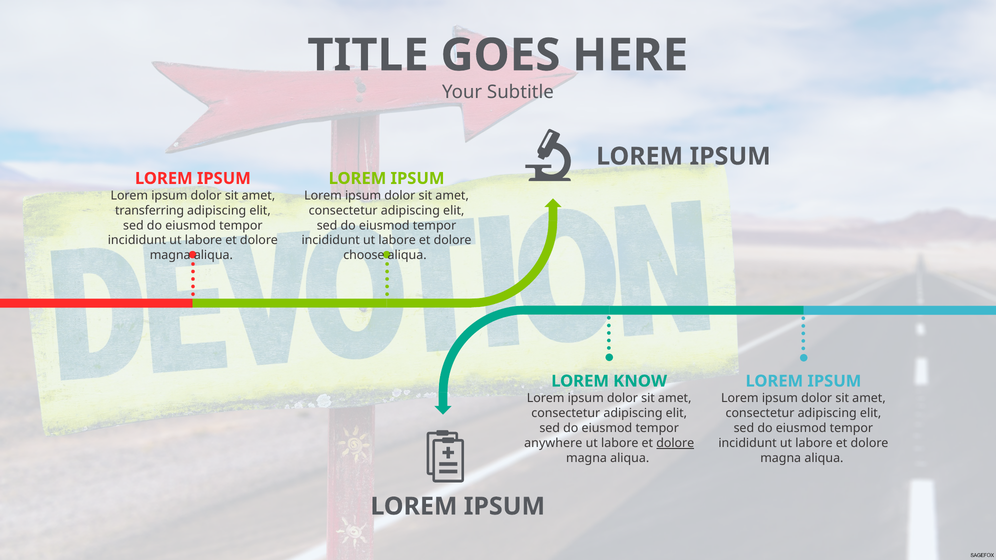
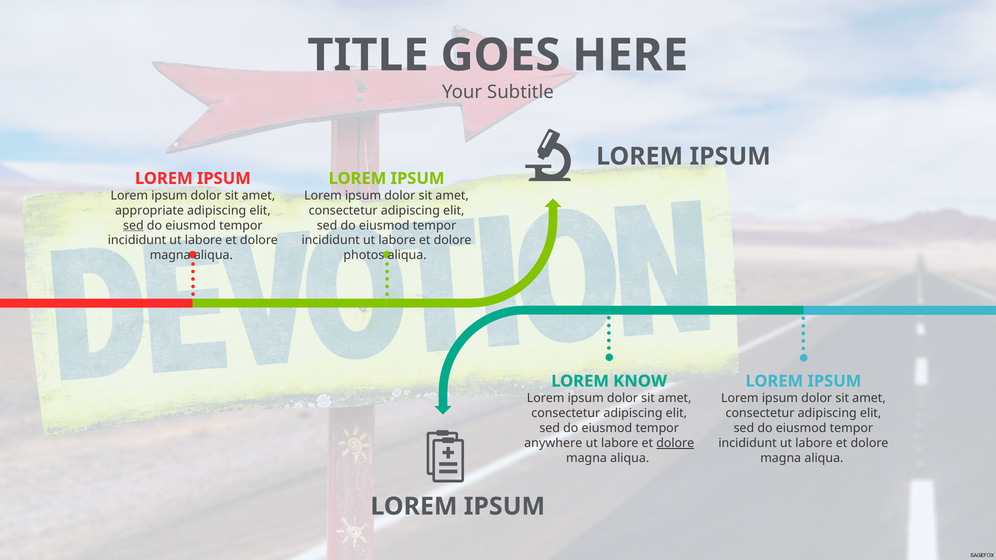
transferring: transferring -> appropriate
sed at (133, 226) underline: none -> present
choose: choose -> photos
